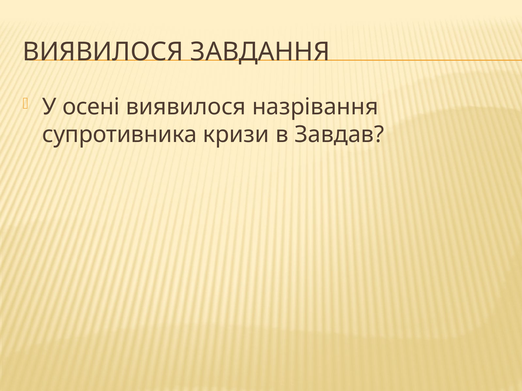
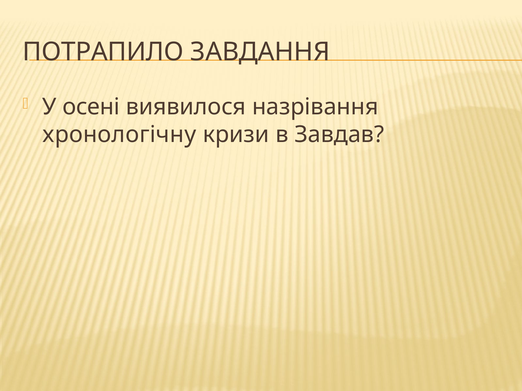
ВИЯВИЛОСЯ at (103, 52): ВИЯВИЛОСЯ -> ПОТРАПИЛО
супротивника: супротивника -> хронологічну
